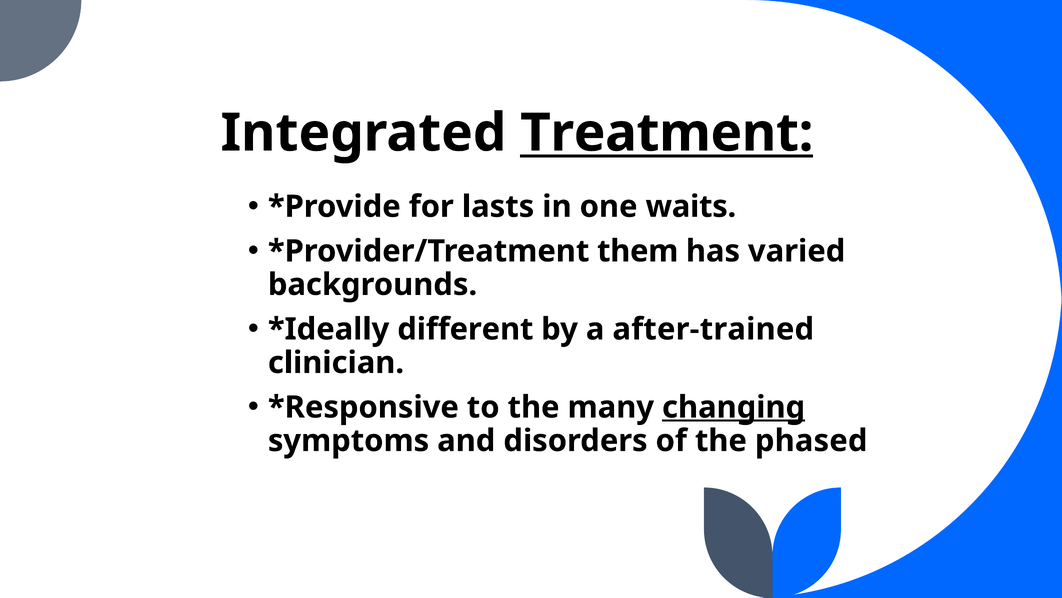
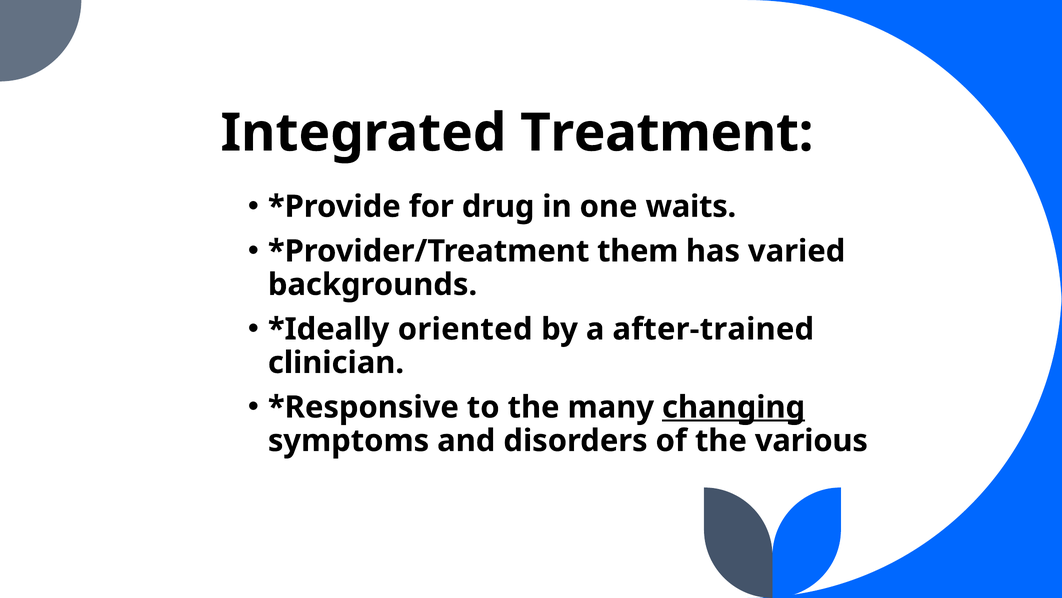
Treatment underline: present -> none
lasts: lasts -> drug
different: different -> oriented
phased: phased -> various
